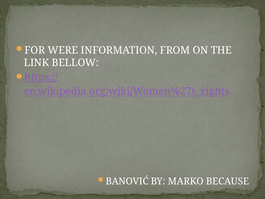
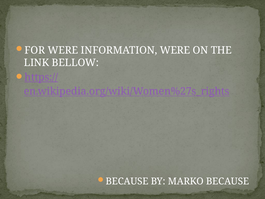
INFORMATION FROM: FROM -> WERE
BANOVIĆ at (127, 181): BANOVIĆ -> BECAUSE
